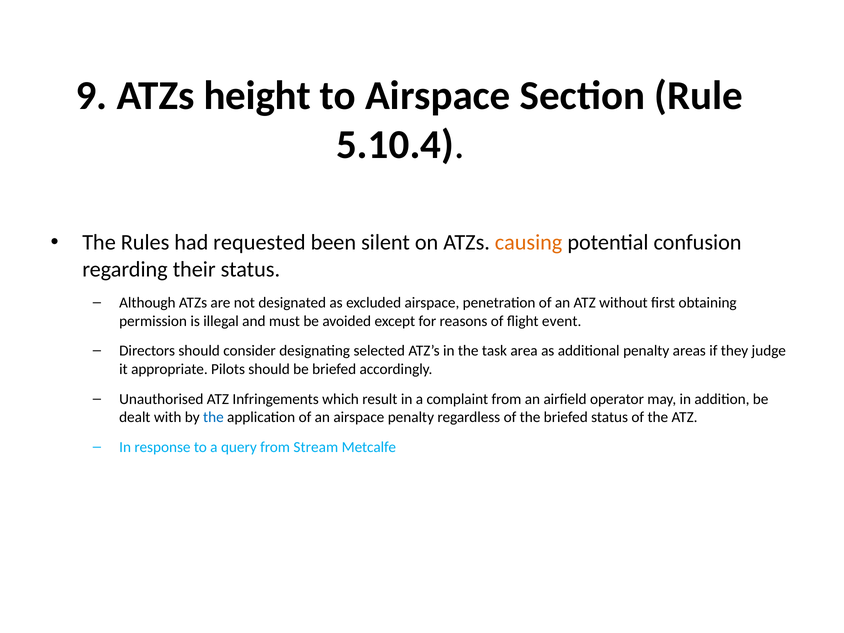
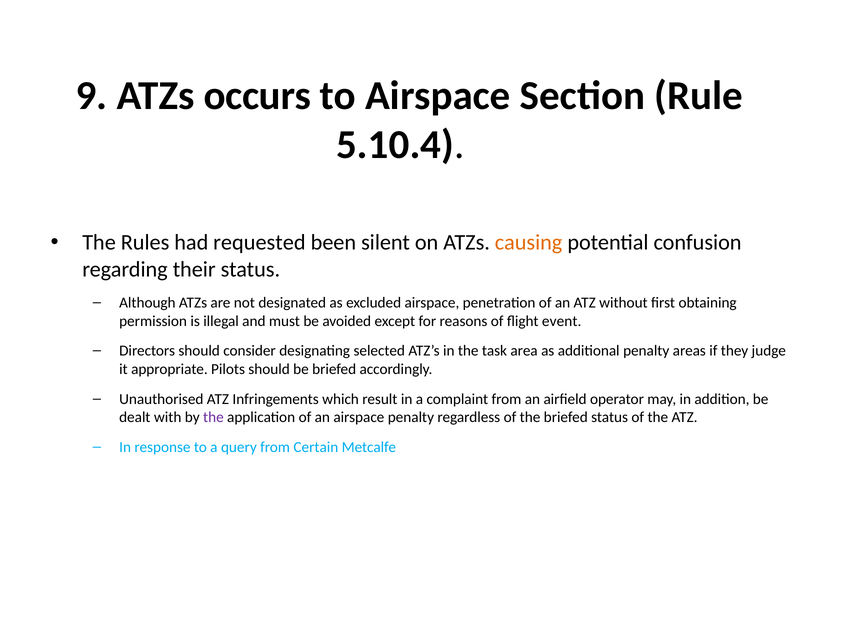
height: height -> occurs
the at (213, 417) colour: blue -> purple
Stream: Stream -> Certain
